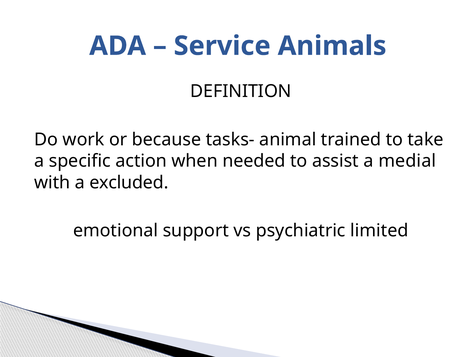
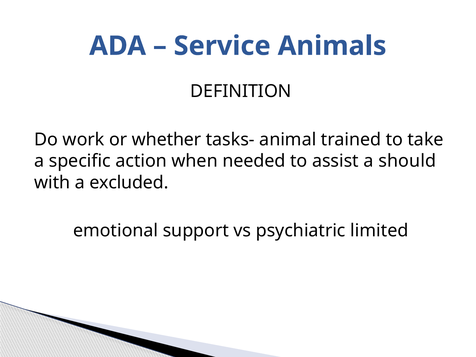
because: because -> whether
medial: medial -> should
